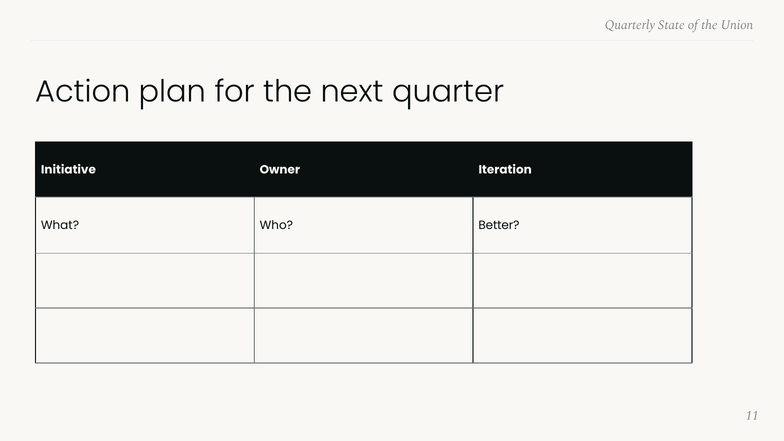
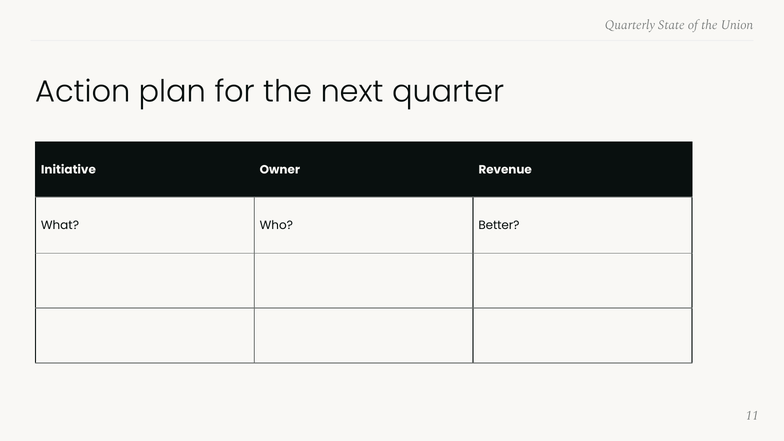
Iteration: Iteration -> Revenue
